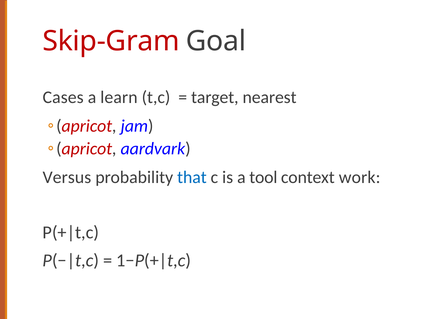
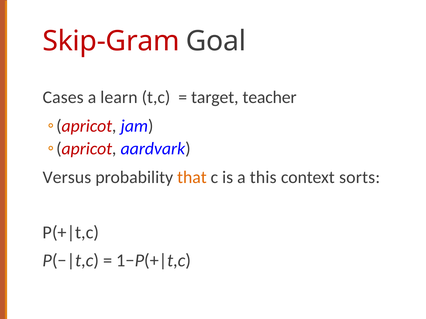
nearest: nearest -> teacher
that colour: blue -> orange
tool: tool -> this
work: work -> sorts
